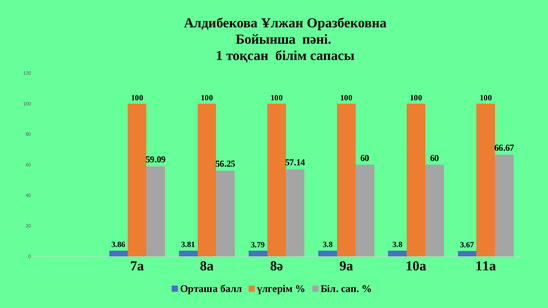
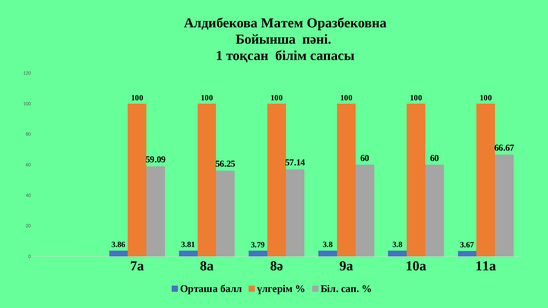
Ұлжан: Ұлжан -> Матем
